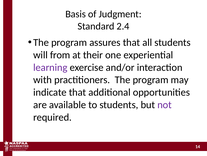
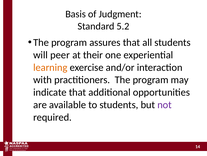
2.4: 2.4 -> 5.2
from: from -> peer
learning colour: purple -> orange
